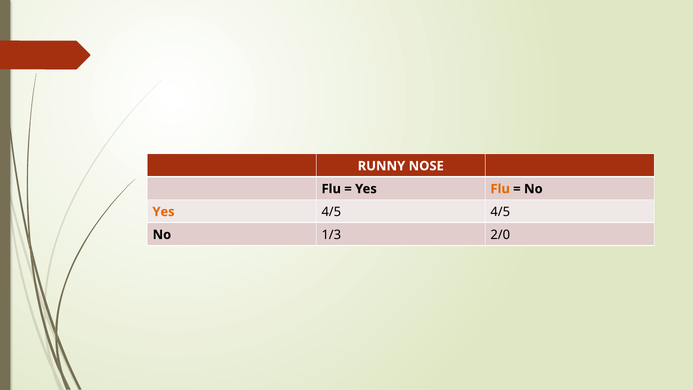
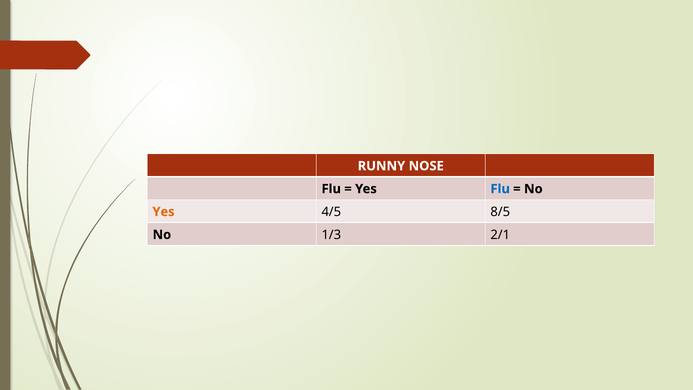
Flu at (500, 189) colour: orange -> blue
4/5 4/5: 4/5 -> 8/5
2/0: 2/0 -> 2/1
